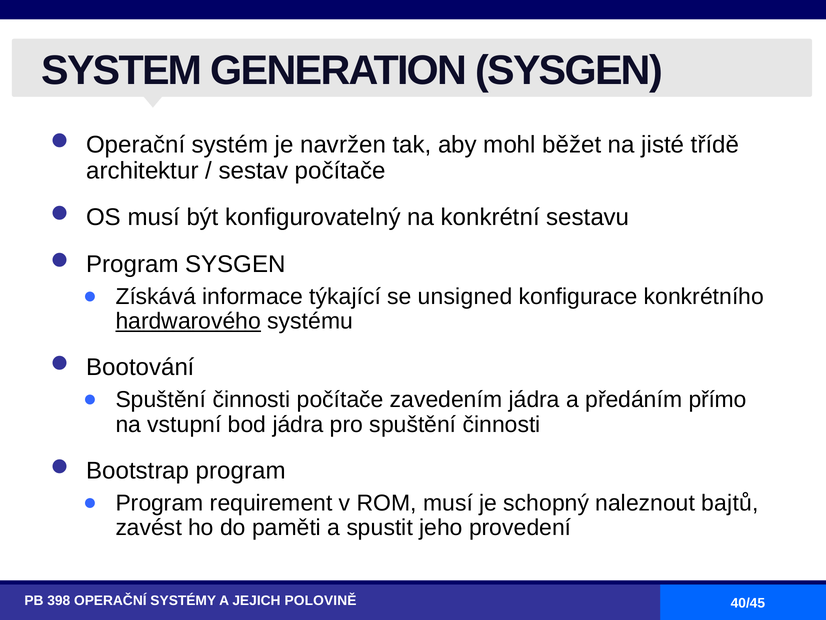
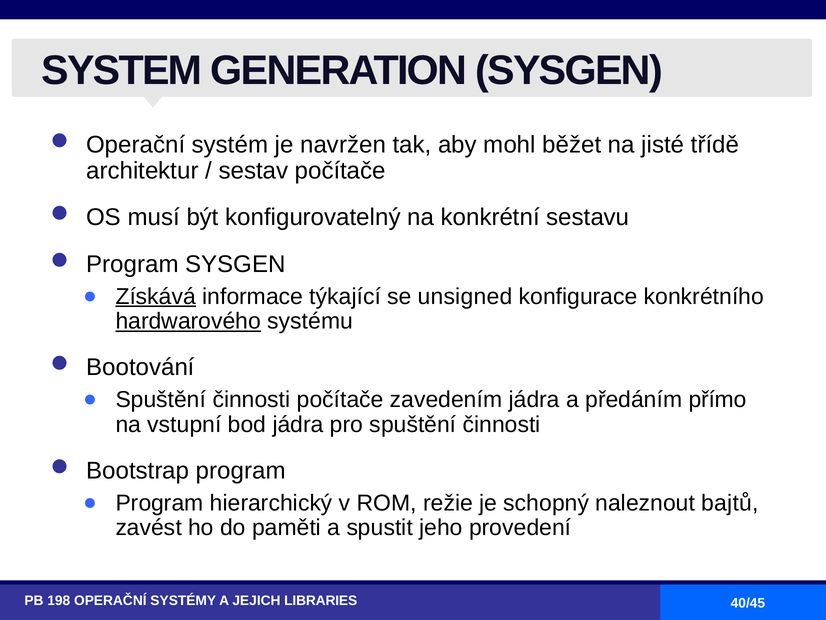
Získává underline: none -> present
requirement: requirement -> hierarchický
ROM musí: musí -> režie
398: 398 -> 198
POLOVINĚ: POLOVINĚ -> LIBRARIES
